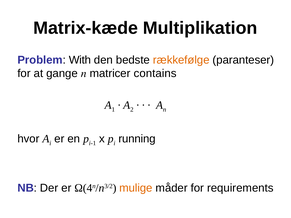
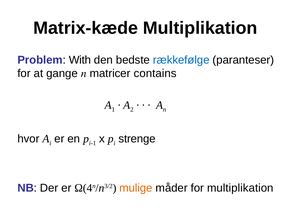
rækkefølge colour: orange -> blue
running: running -> strenge
for requirements: requirements -> multiplikation
